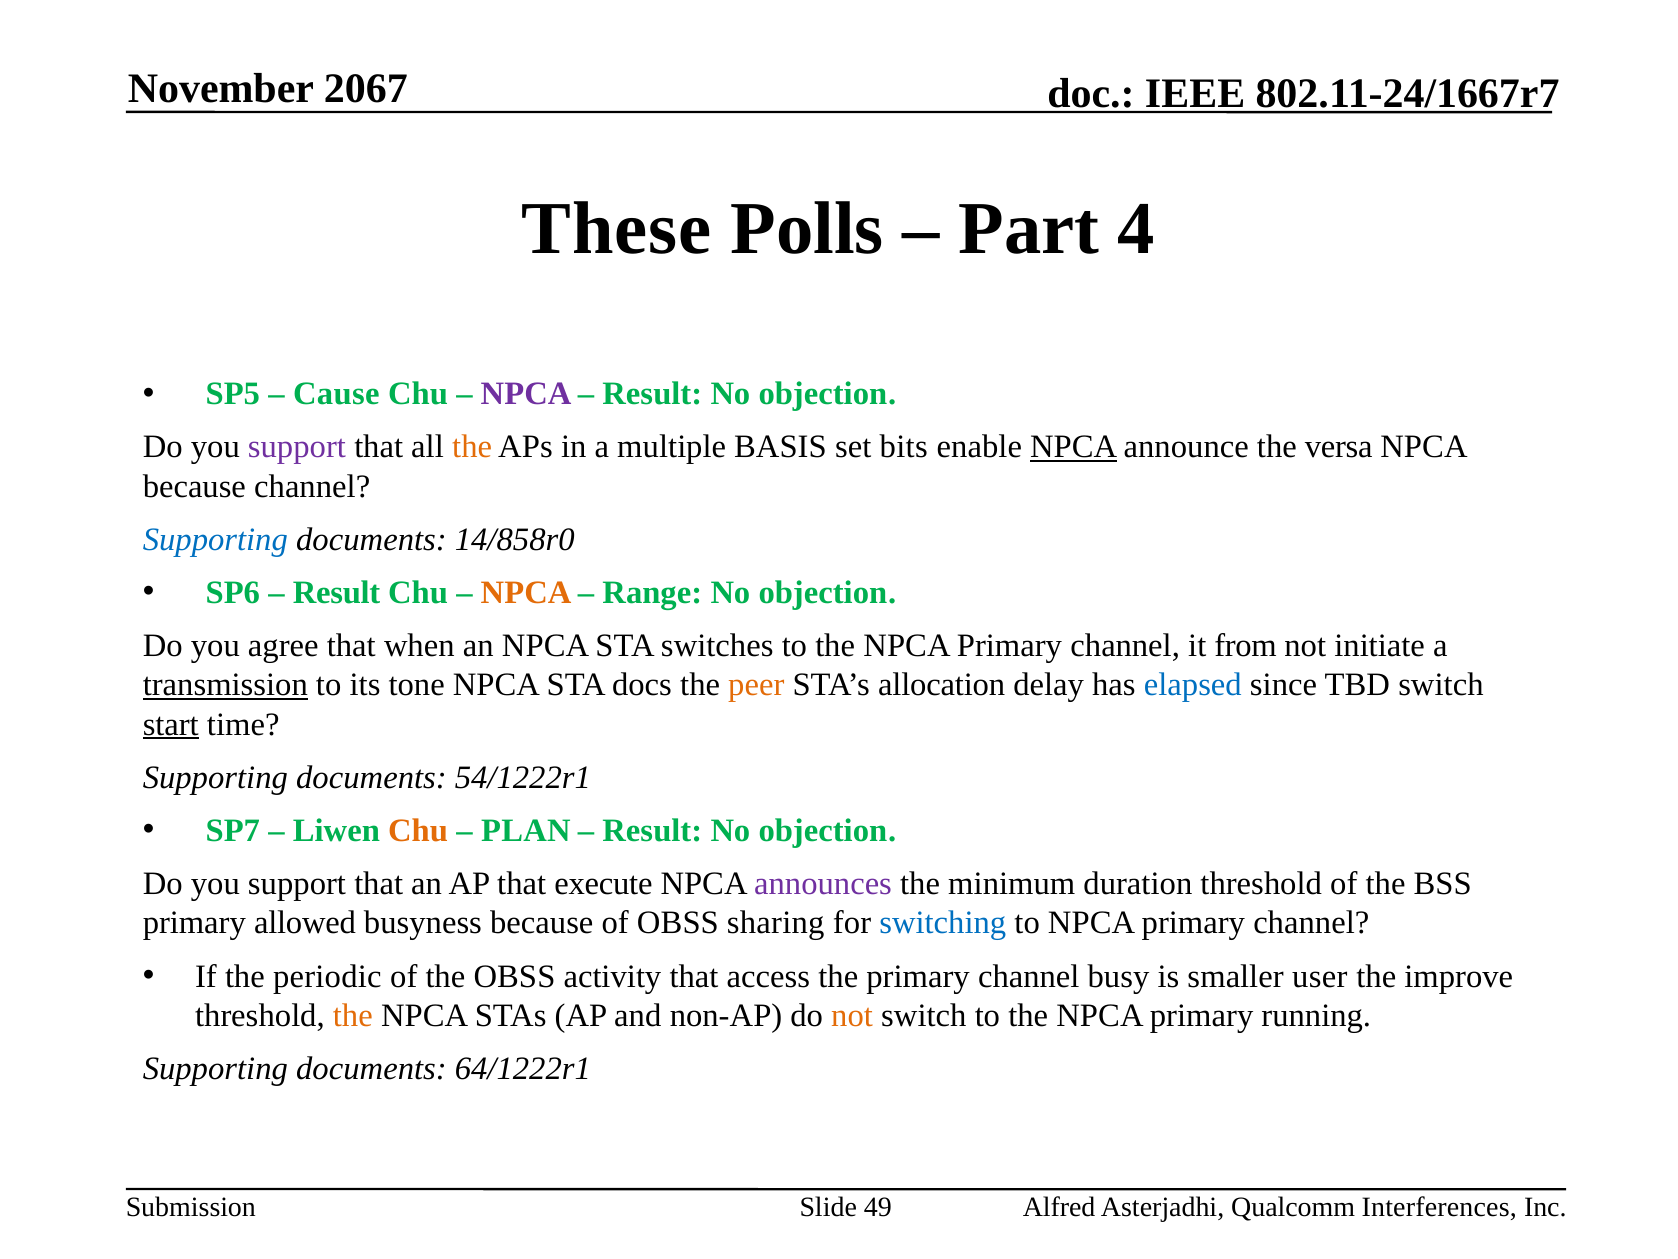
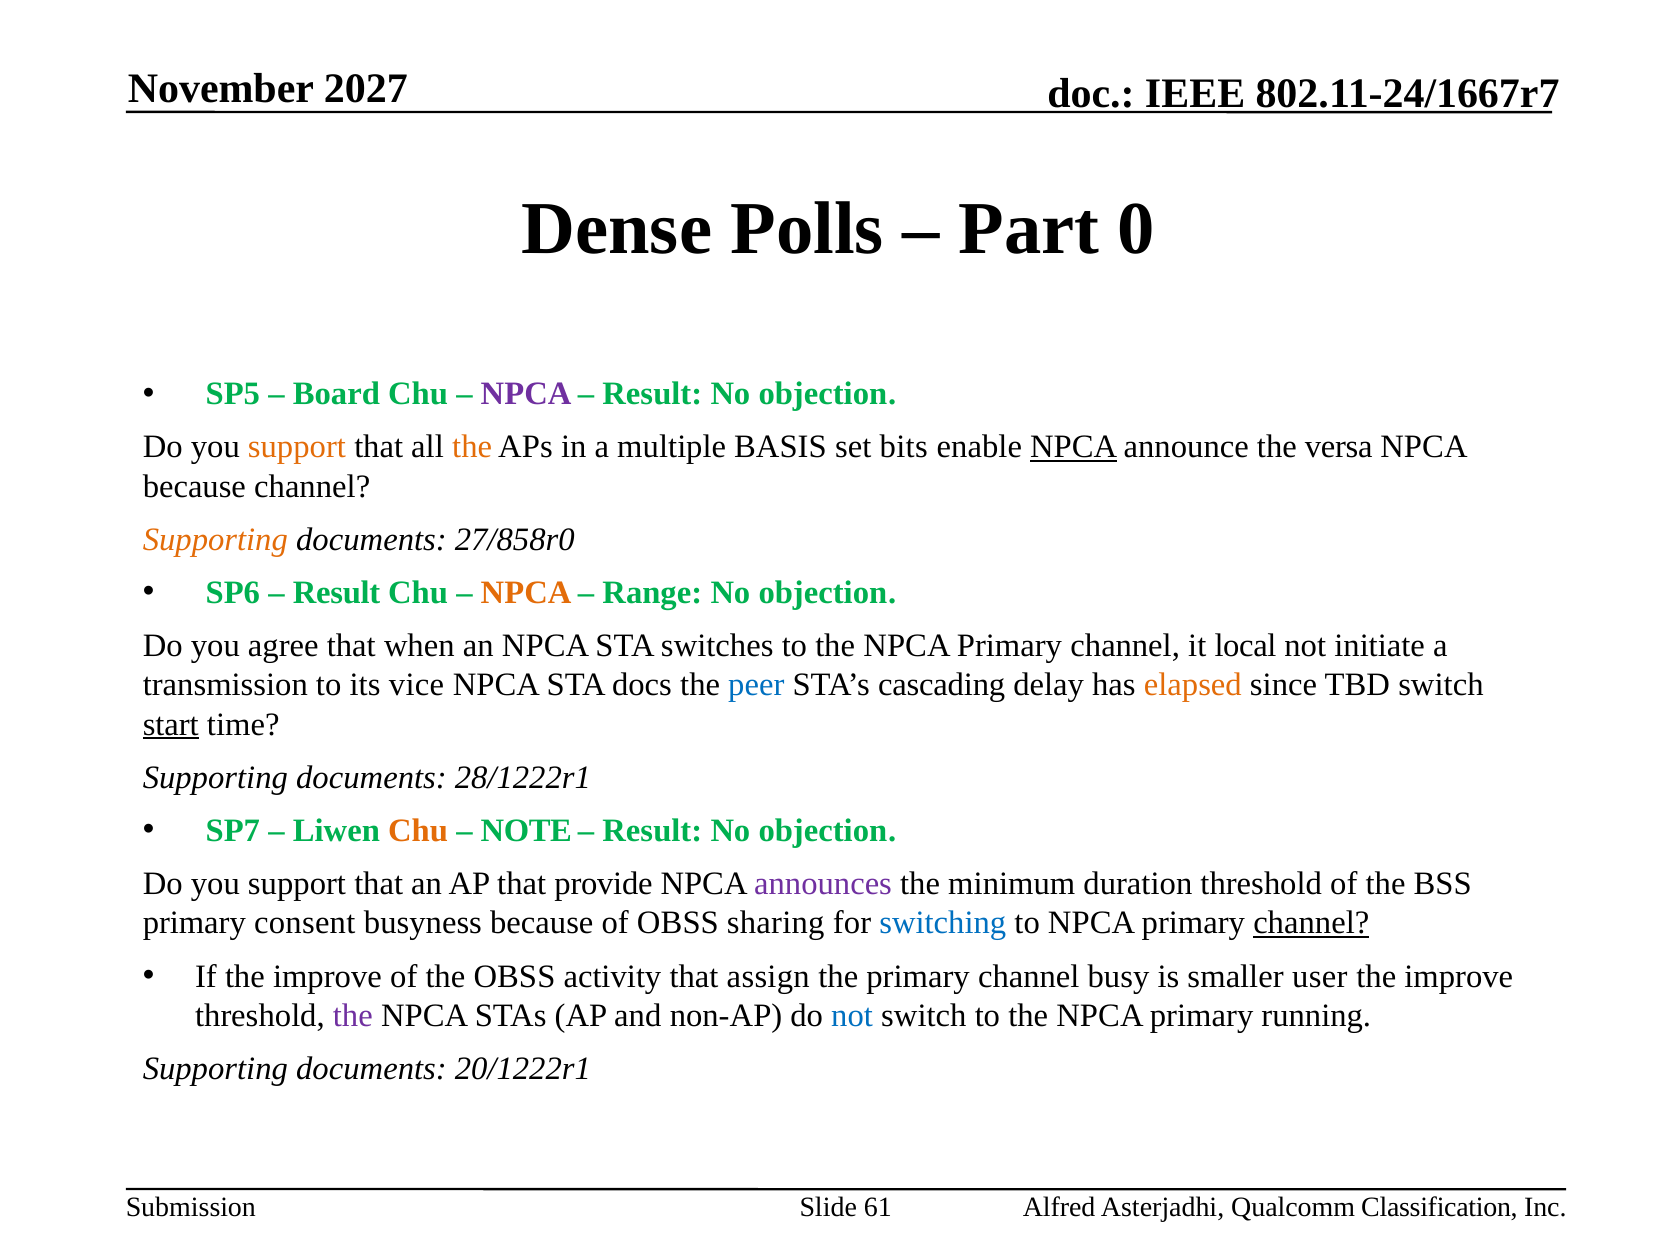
2067: 2067 -> 2027
These: These -> Dense
4: 4 -> 0
Cause: Cause -> Board
support at (297, 447) colour: purple -> orange
Supporting at (215, 539) colour: blue -> orange
14/858r0: 14/858r0 -> 27/858r0
from: from -> local
transmission underline: present -> none
tone: tone -> vice
peer colour: orange -> blue
allocation: allocation -> cascading
elapsed colour: blue -> orange
54/1222r1: 54/1222r1 -> 28/1222r1
PLAN: PLAN -> NOTE
execute: execute -> provide
allowed: allowed -> consent
channel at (1311, 923) underline: none -> present
If the periodic: periodic -> improve
access: access -> assign
the at (353, 1015) colour: orange -> purple
not at (852, 1015) colour: orange -> blue
64/1222r1: 64/1222r1 -> 20/1222r1
49: 49 -> 61
Interferences: Interferences -> Classification
